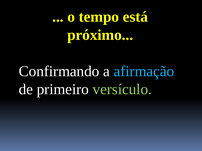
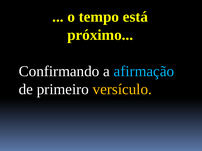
versículo colour: light green -> yellow
